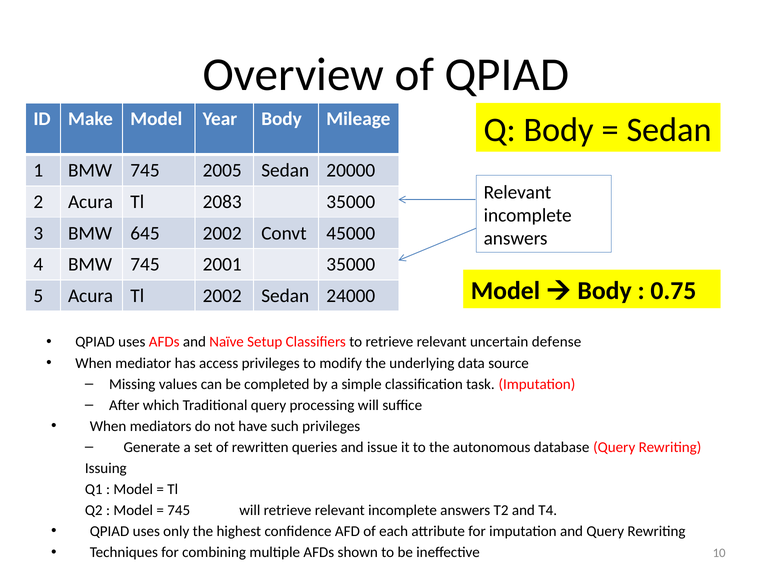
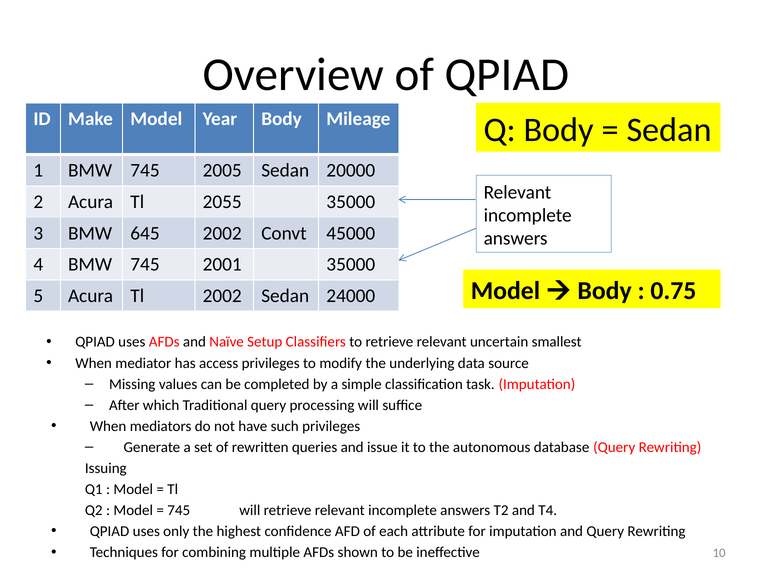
2083: 2083 -> 2055
defense: defense -> smallest
